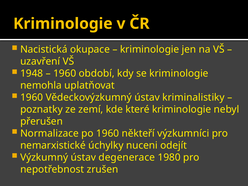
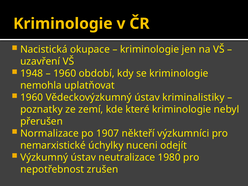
po 1960: 1960 -> 1907
degenerace: degenerace -> neutralizace
